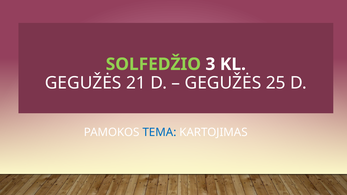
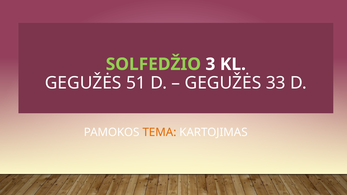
21: 21 -> 51
25: 25 -> 33
TEMA colour: blue -> orange
